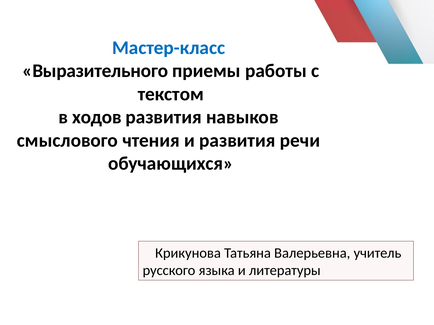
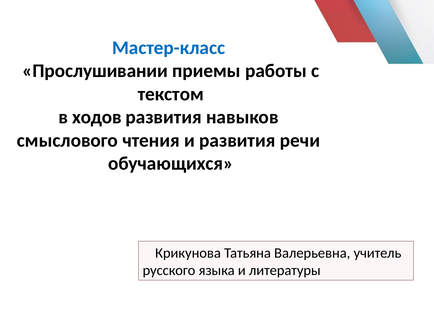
Выразительного: Выразительного -> Прослушивании
